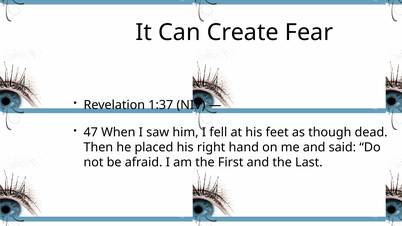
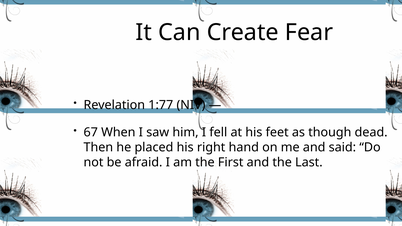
1:37: 1:37 -> 1:77
47: 47 -> 67
